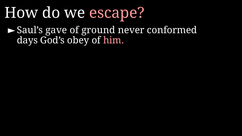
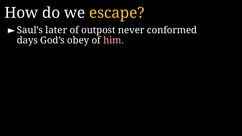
escape colour: pink -> yellow
gave: gave -> later
ground: ground -> outpost
